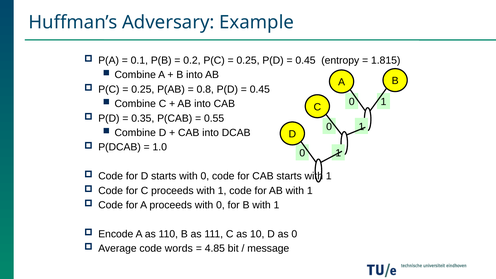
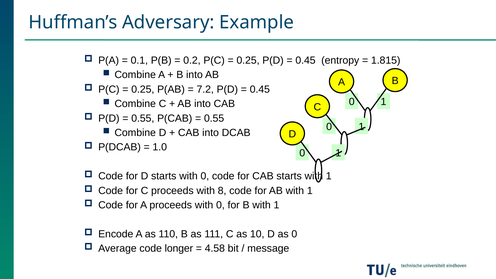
0.8: 0.8 -> 7.2
0.35 at (143, 118): 0.35 -> 0.55
proceeds with 1: 1 -> 8
words: words -> longer
4.85: 4.85 -> 4.58
